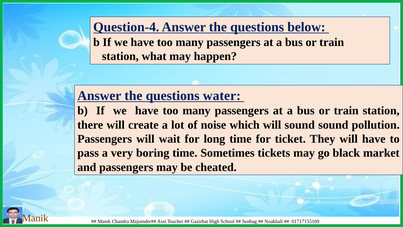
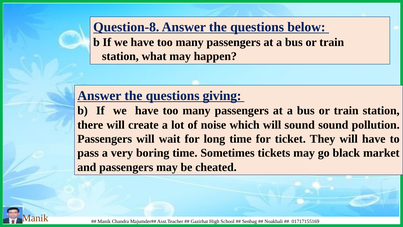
Question-4: Question-4 -> Question-8
water: water -> giving
